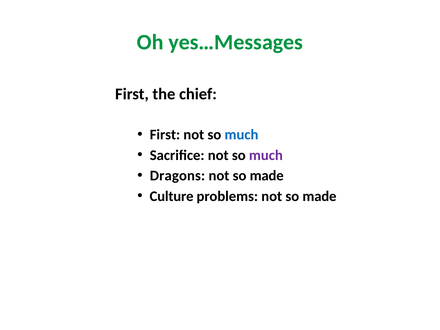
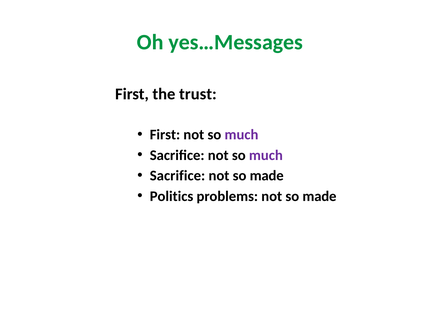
chief: chief -> trust
much at (241, 135) colour: blue -> purple
Dragons at (177, 176): Dragons -> Sacrifice
Culture: Culture -> Politics
